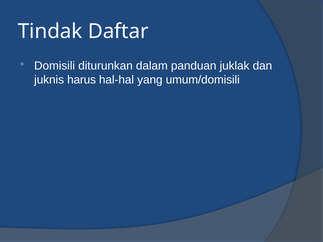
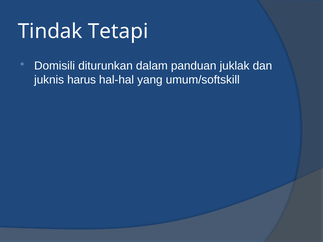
Daftar: Daftar -> Tetapi
umum/domisili: umum/domisili -> umum/softskill
